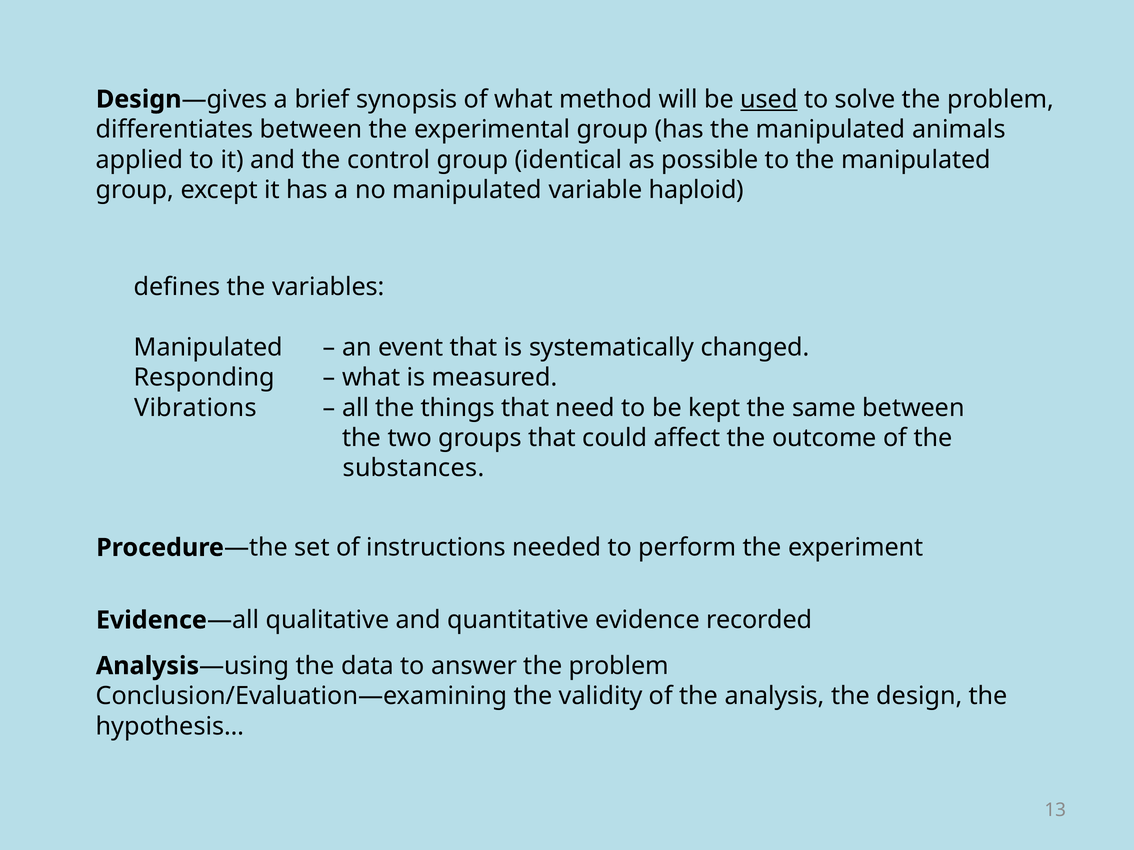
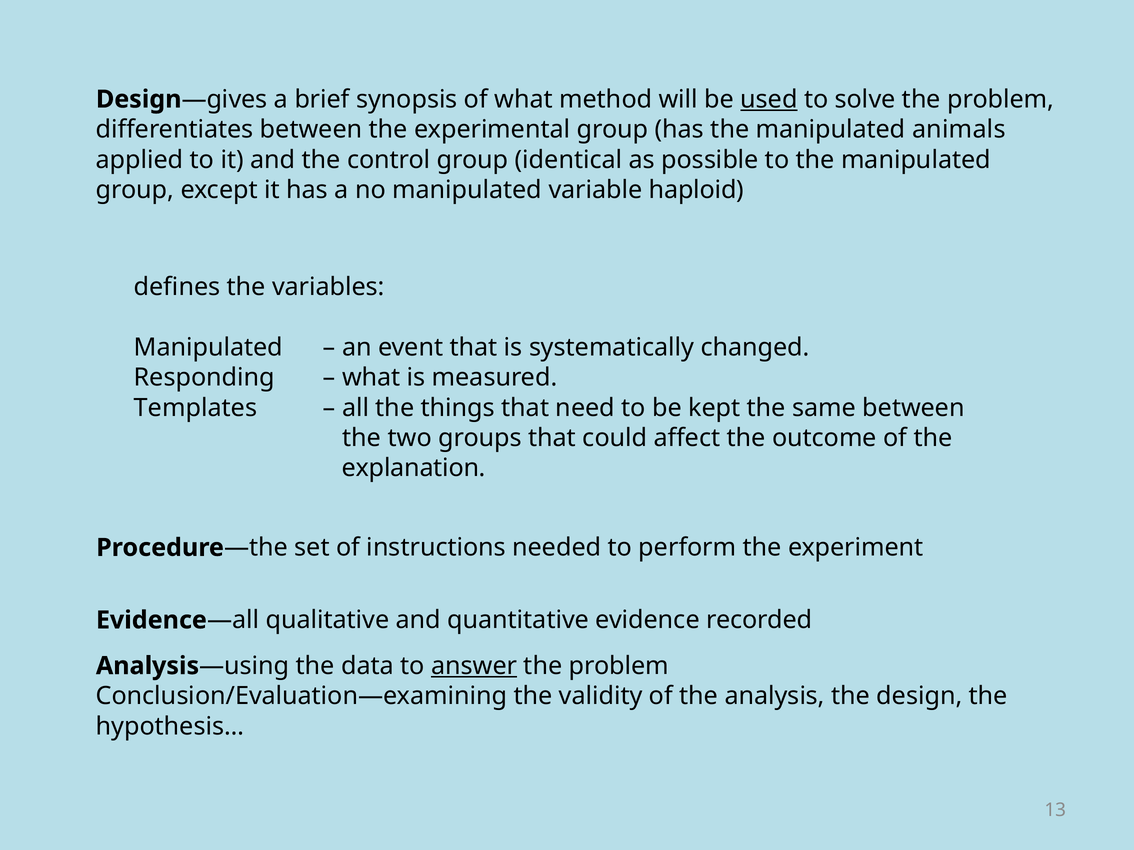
Vibrations: Vibrations -> Templates
substances: substances -> explanation
answer underline: none -> present
